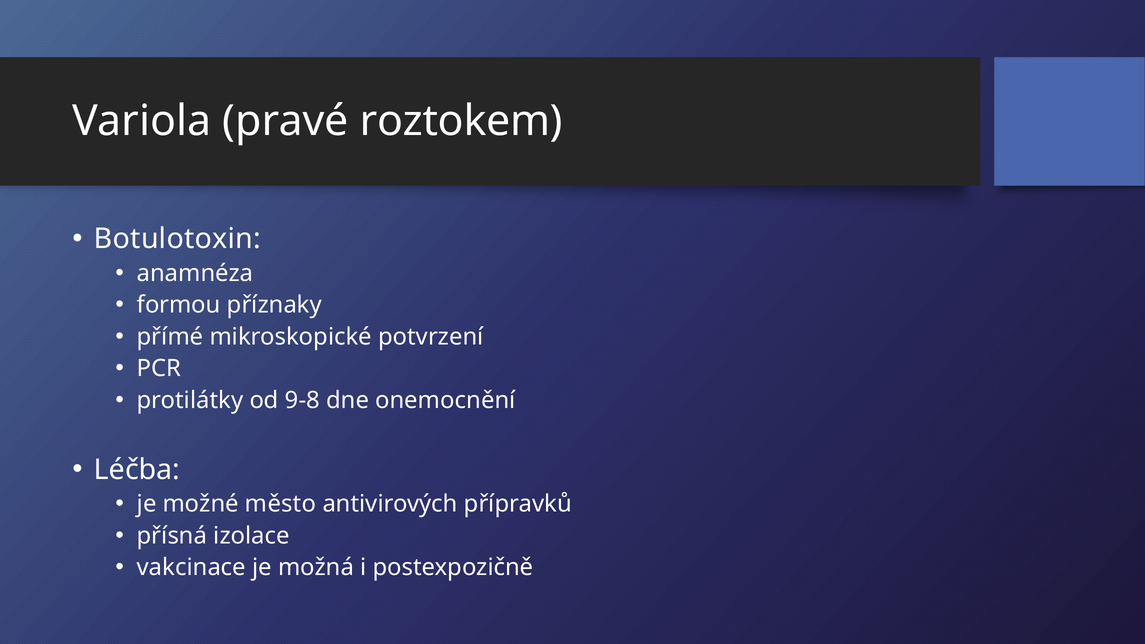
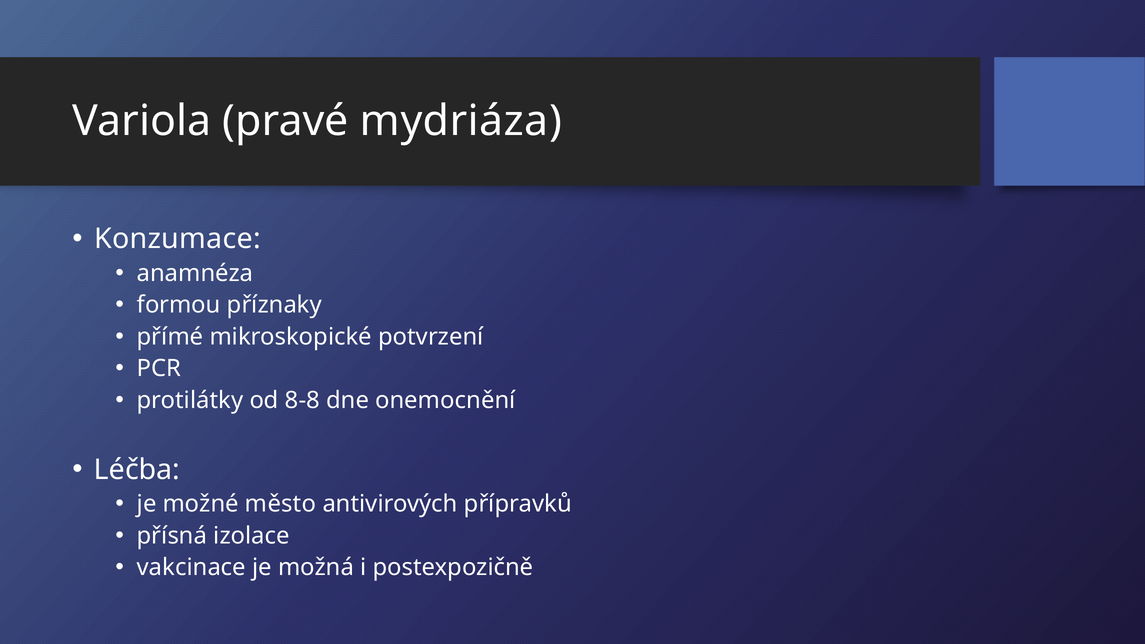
roztokem: roztokem -> mydriáza
Botulotoxin: Botulotoxin -> Konzumace
9-8: 9-8 -> 8-8
